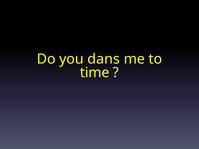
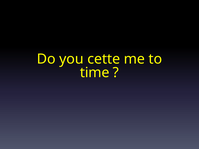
dans: dans -> cette
